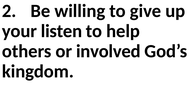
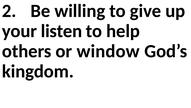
involved: involved -> window
